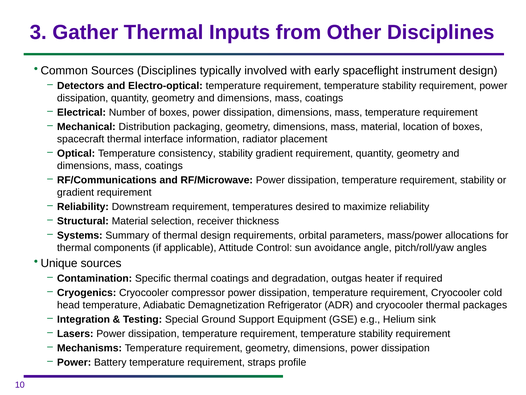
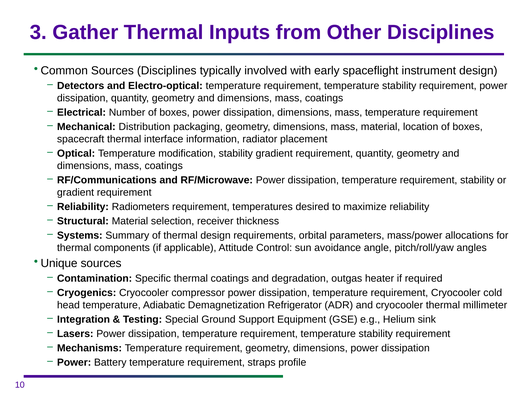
consistency: consistency -> modification
Downstream: Downstream -> Radiometers
packages: packages -> millimeter
